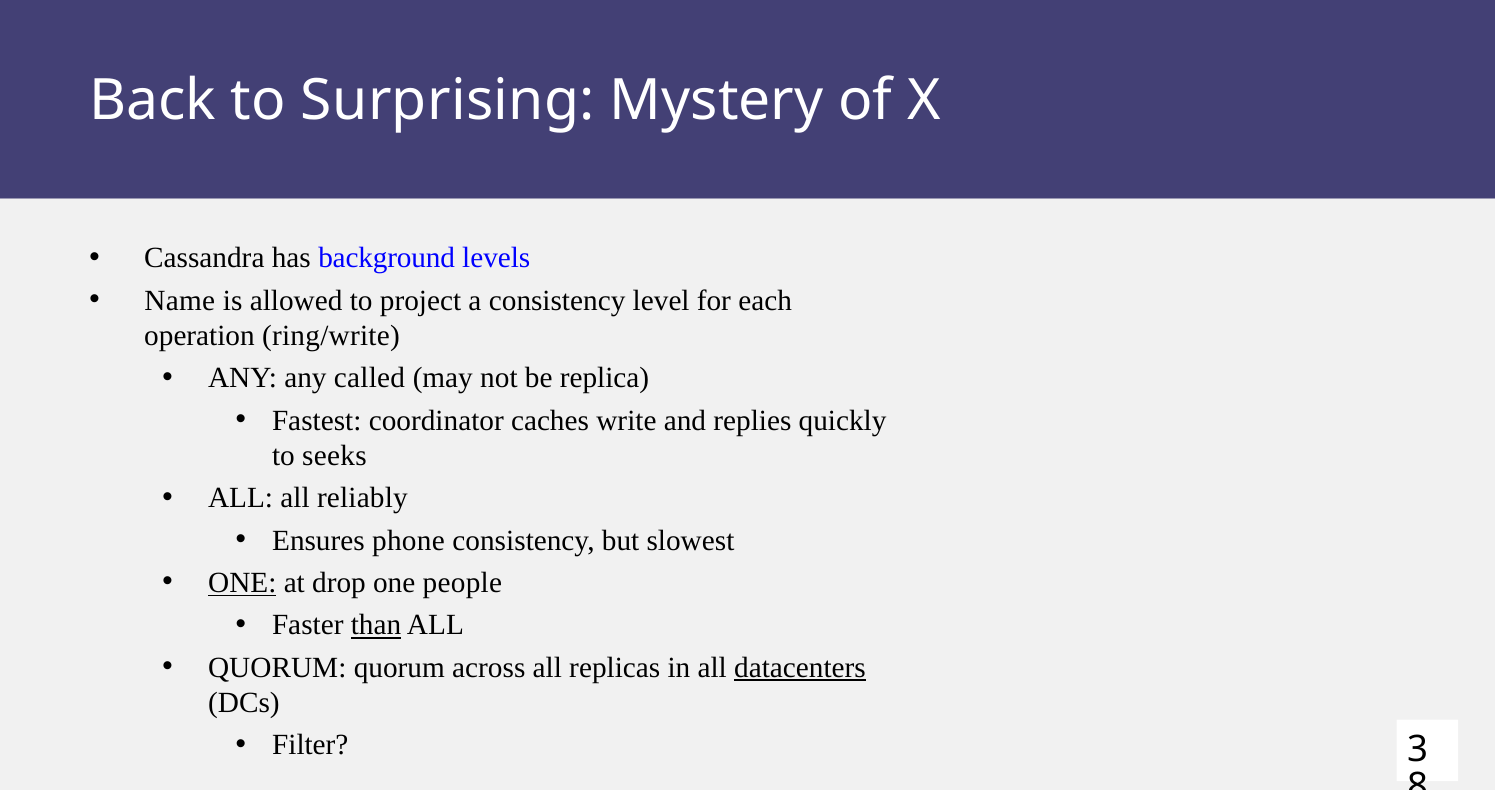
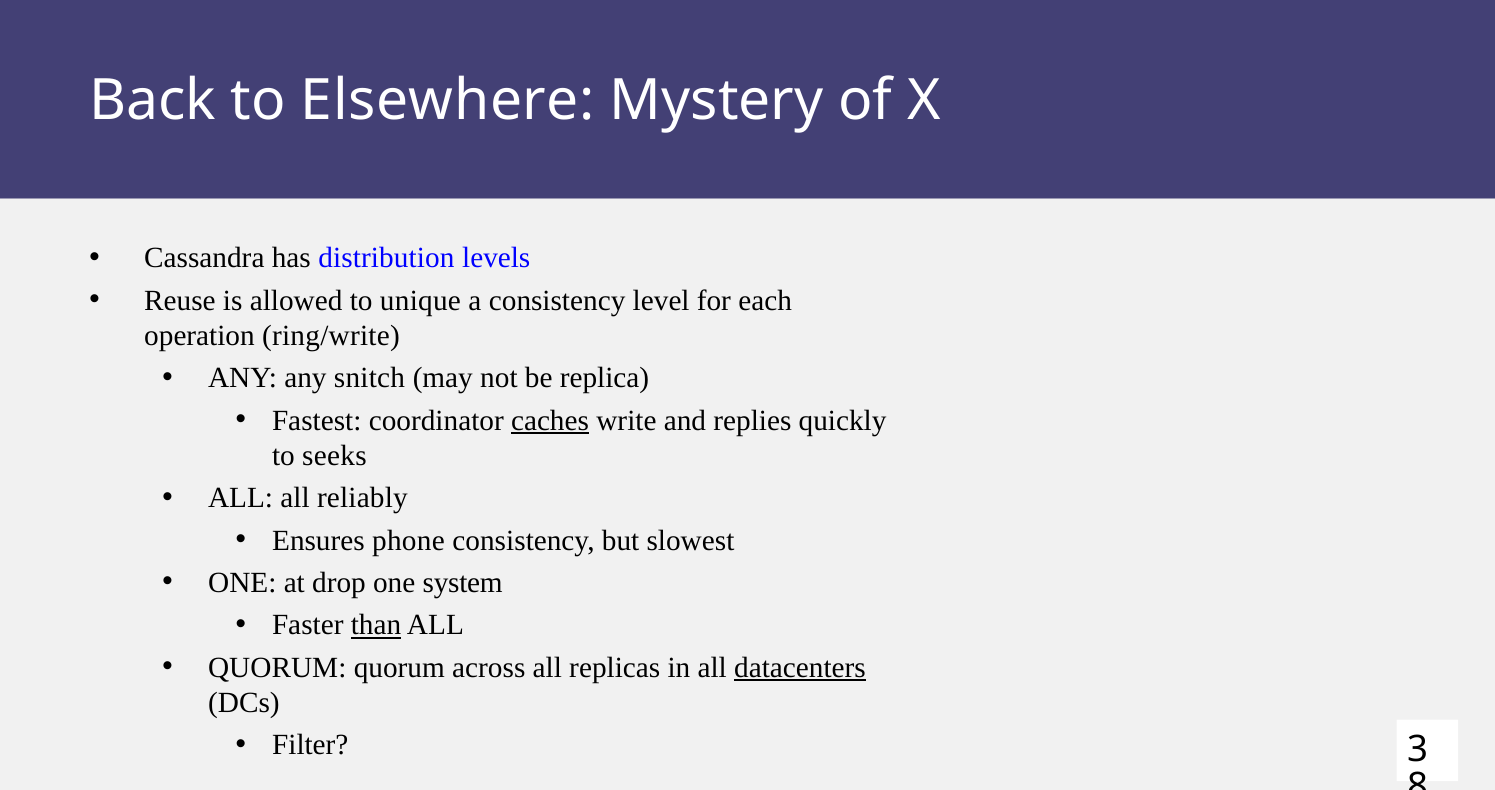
Surprising: Surprising -> Elsewhere
background: background -> distribution
Name: Name -> Reuse
project: project -> unique
called: called -> snitch
caches underline: none -> present
ONE at (242, 583) underline: present -> none
people: people -> system
